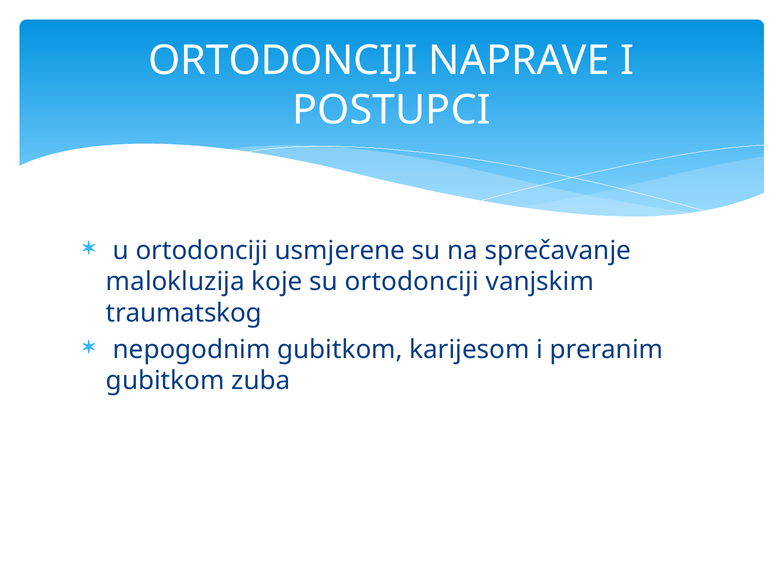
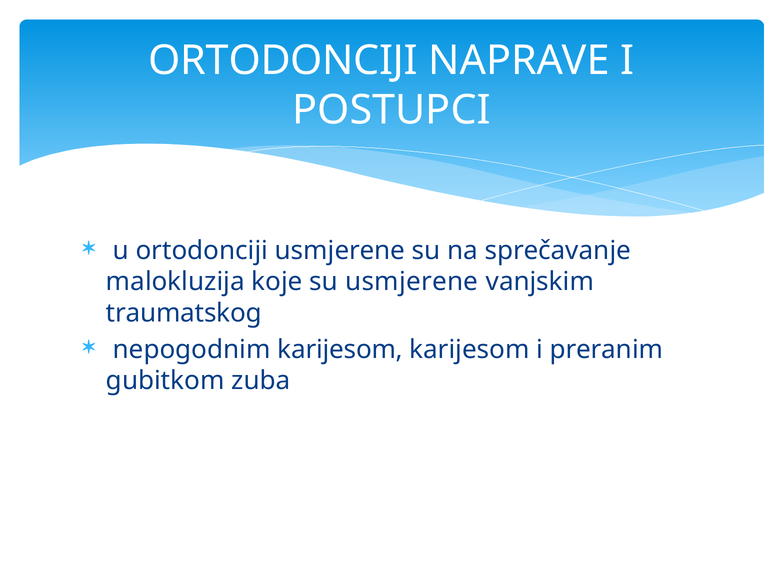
su ortodonciji: ortodonciji -> usmjerene
nepogodnim gubitkom: gubitkom -> karijesom
